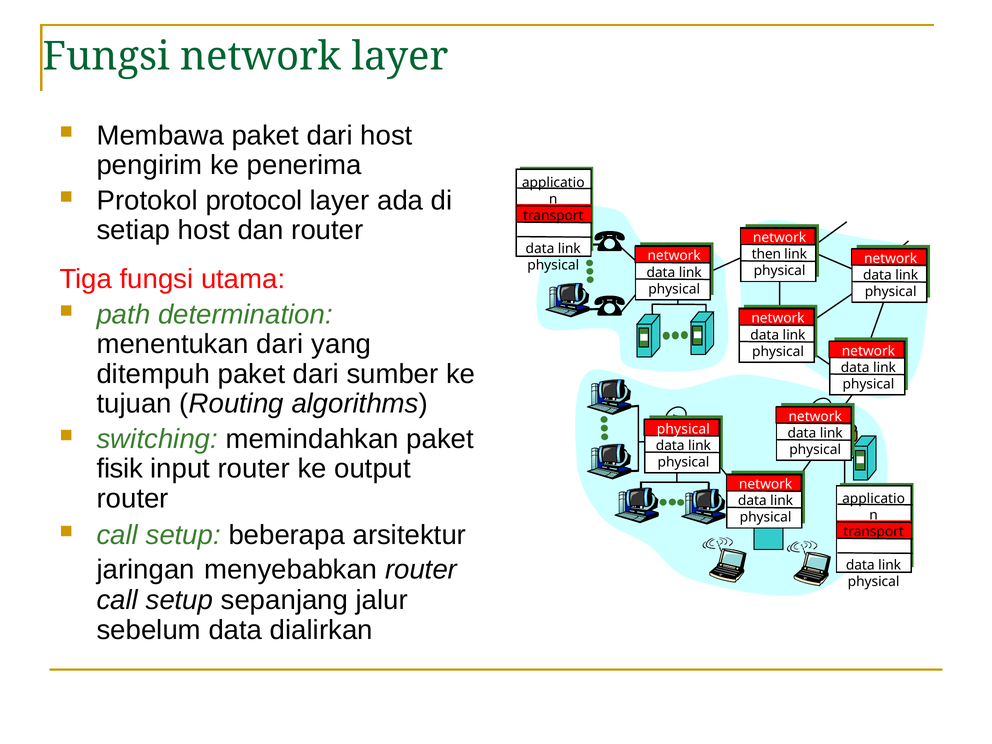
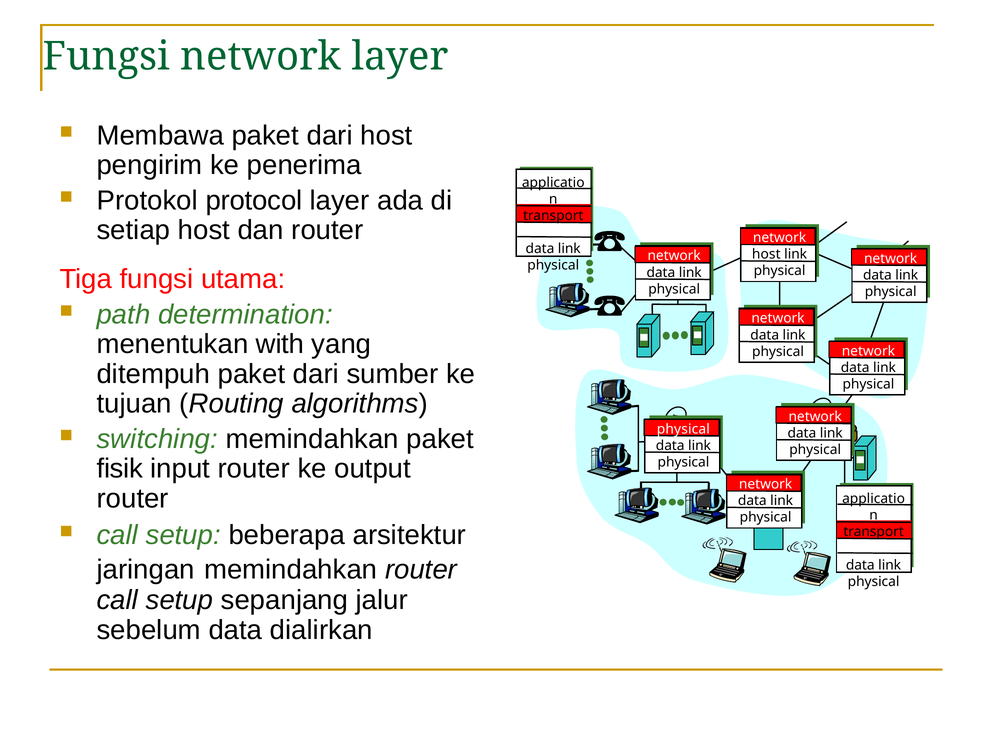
then at (766, 254): then -> host
menentukan dari: dari -> with
jaringan menyebabkan: menyebabkan -> memindahkan
